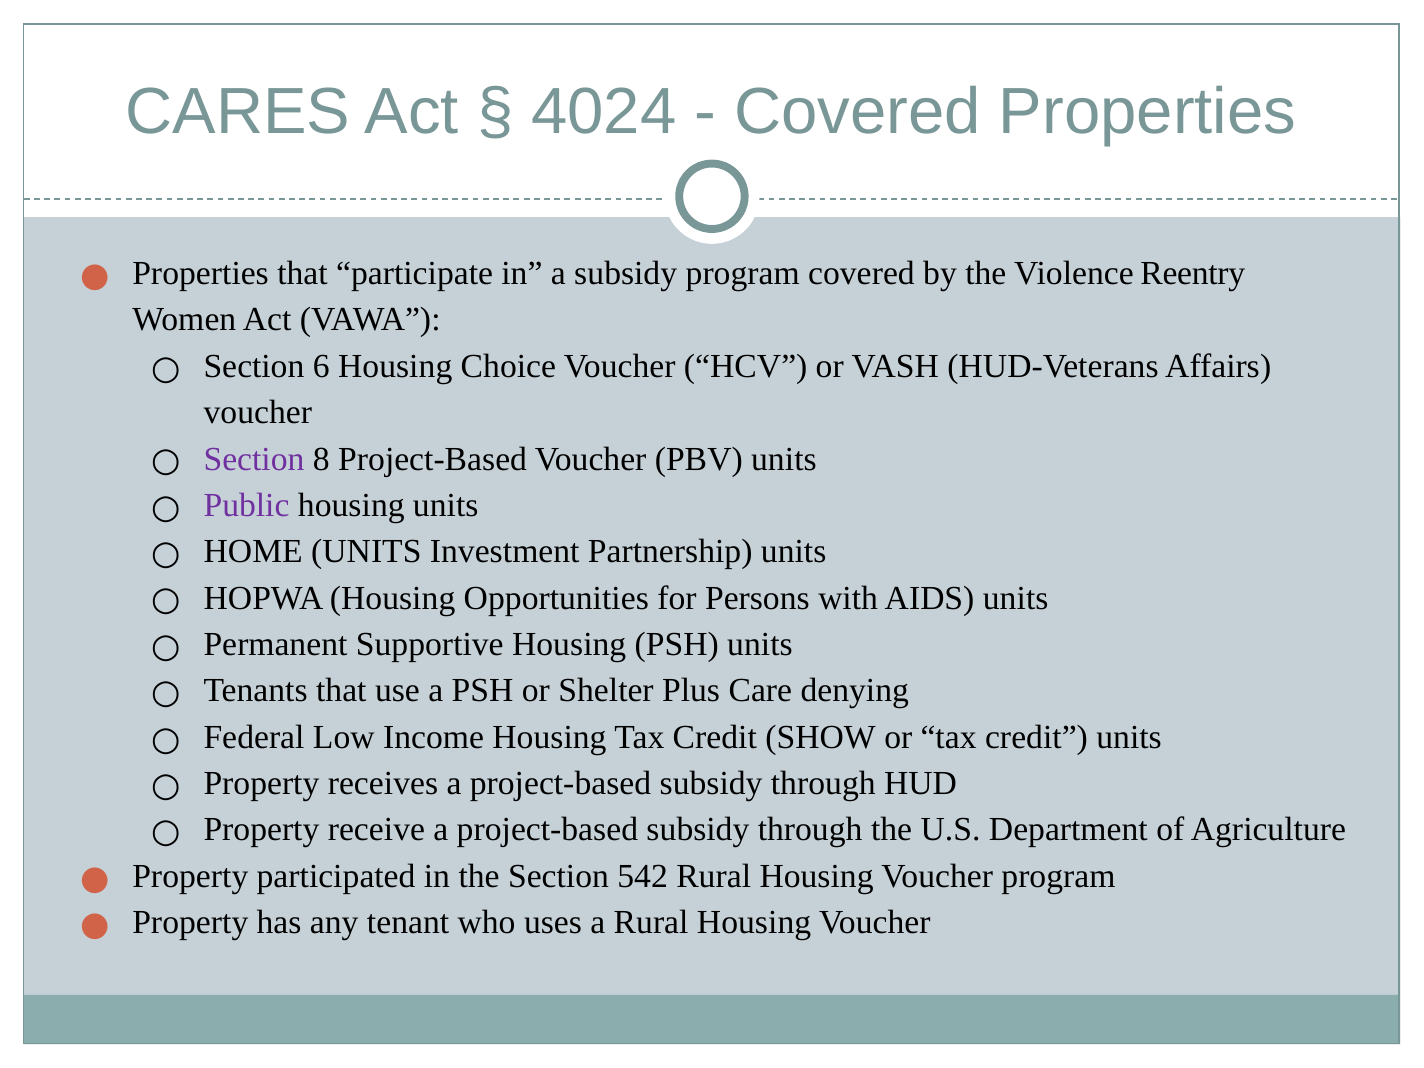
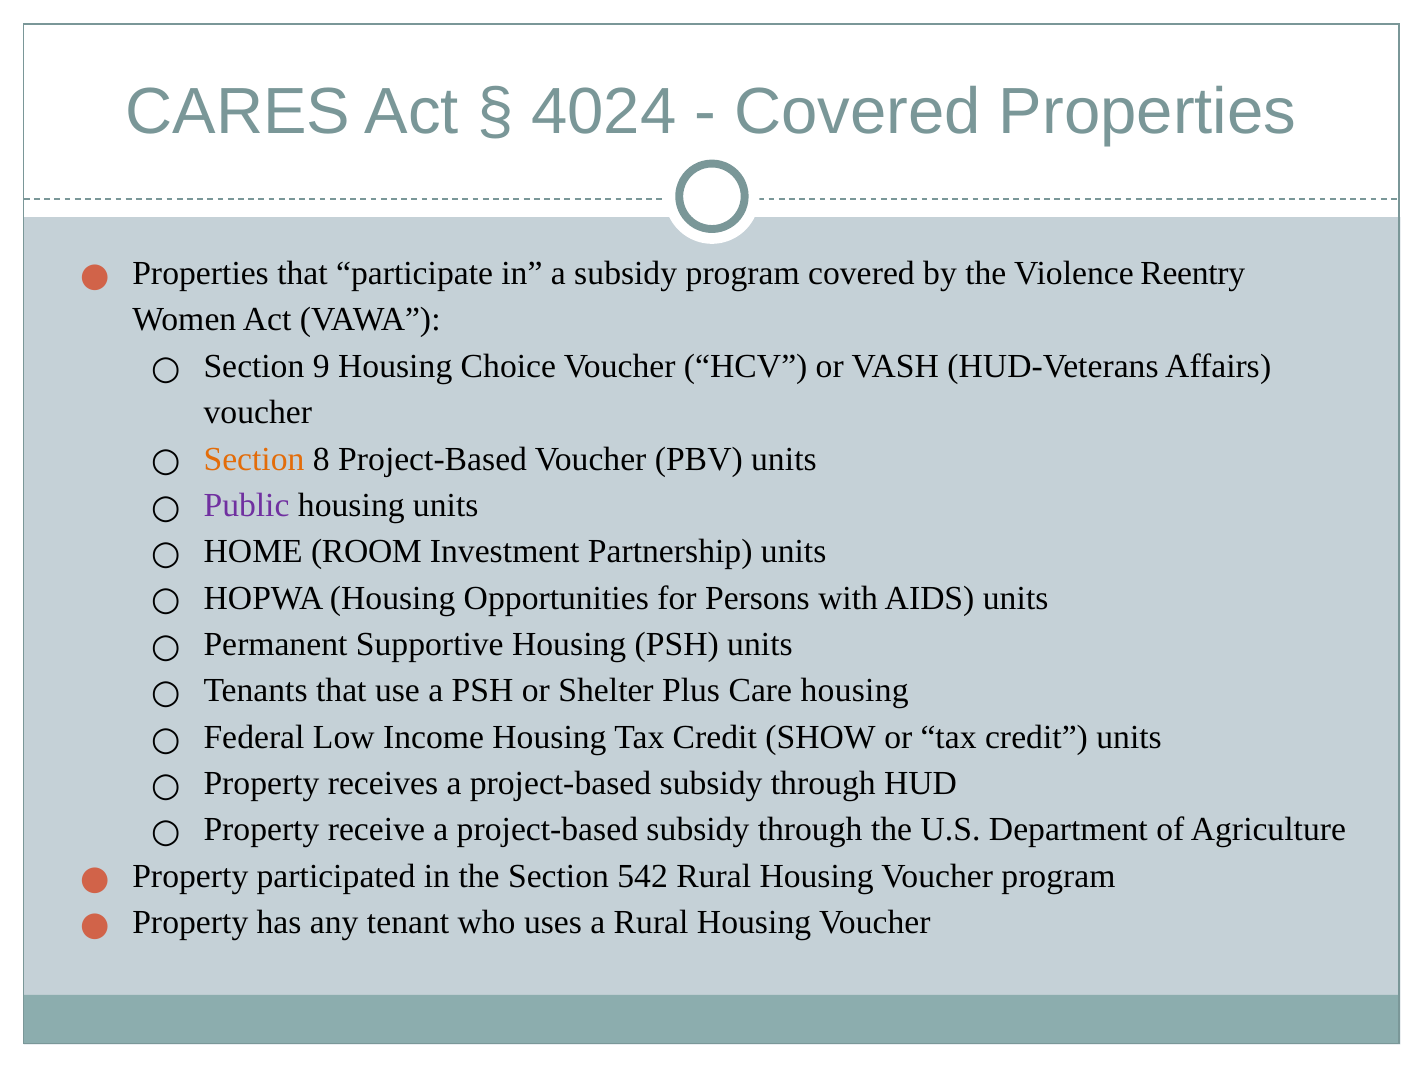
6: 6 -> 9
Section at (254, 459) colour: purple -> orange
HOME UNITS: UNITS -> ROOM
Care denying: denying -> housing
